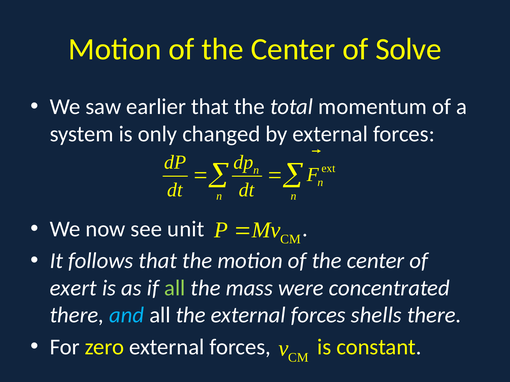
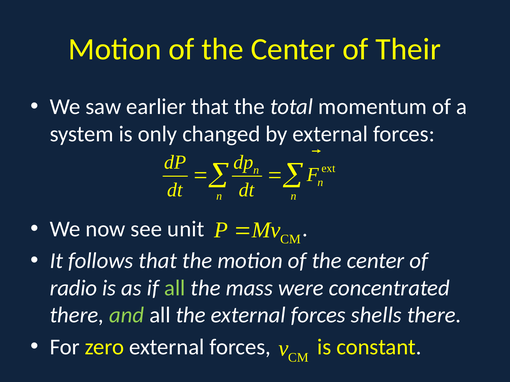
Solve: Solve -> Their
exert: exert -> radio
and colour: light blue -> light green
